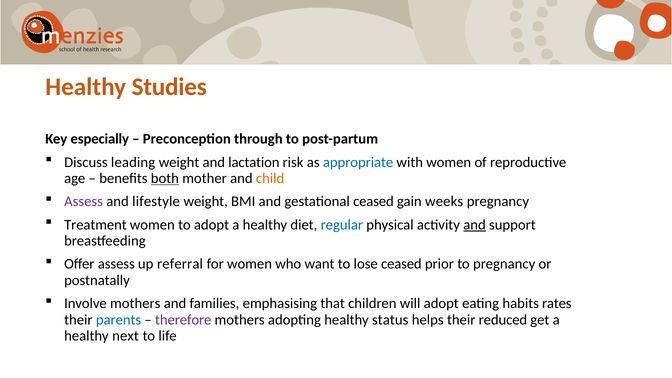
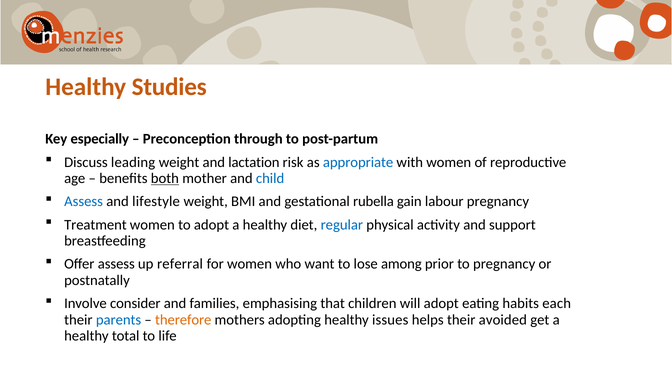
child colour: orange -> blue
Assess at (84, 202) colour: purple -> blue
gestational ceased: ceased -> rubella
weeks: weeks -> labour
and at (475, 225) underline: present -> none
lose ceased: ceased -> among
Involve mothers: mothers -> consider
rates: rates -> each
therefore colour: purple -> orange
status: status -> issues
reduced: reduced -> avoided
next: next -> total
